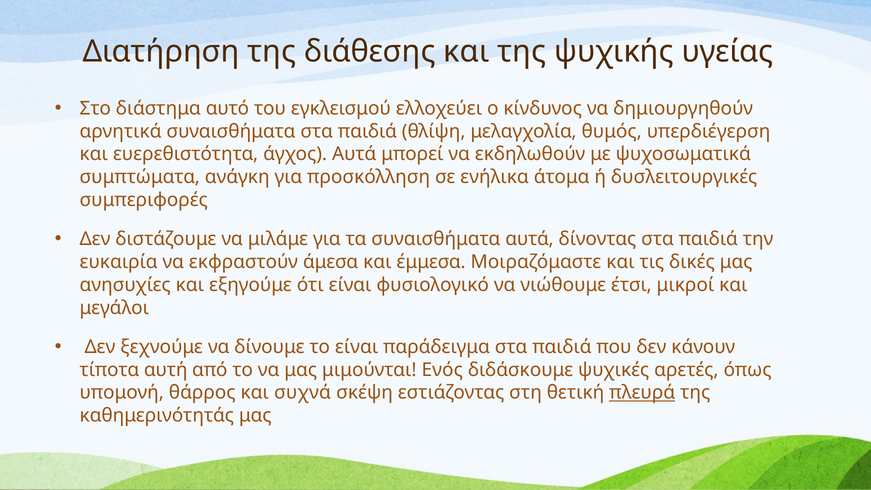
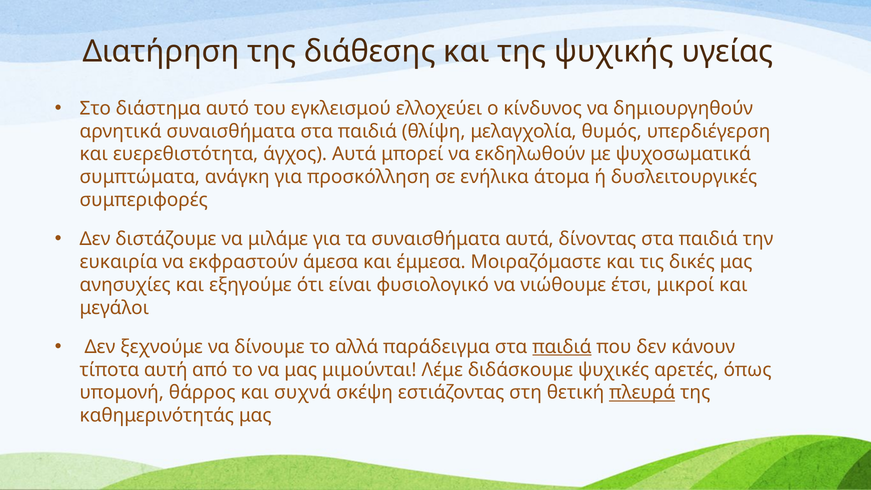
το είναι: είναι -> αλλά
παιδιά at (562, 347) underline: none -> present
Ενός: Ενός -> Λέμε
